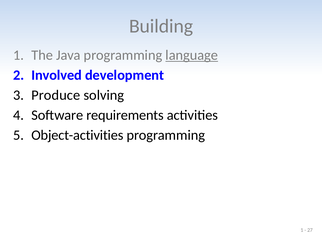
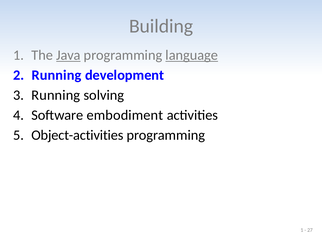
Java underline: none -> present
Involved at (57, 75): Involved -> Running
Produce at (56, 95): Produce -> Running
requirements: requirements -> embodiment
